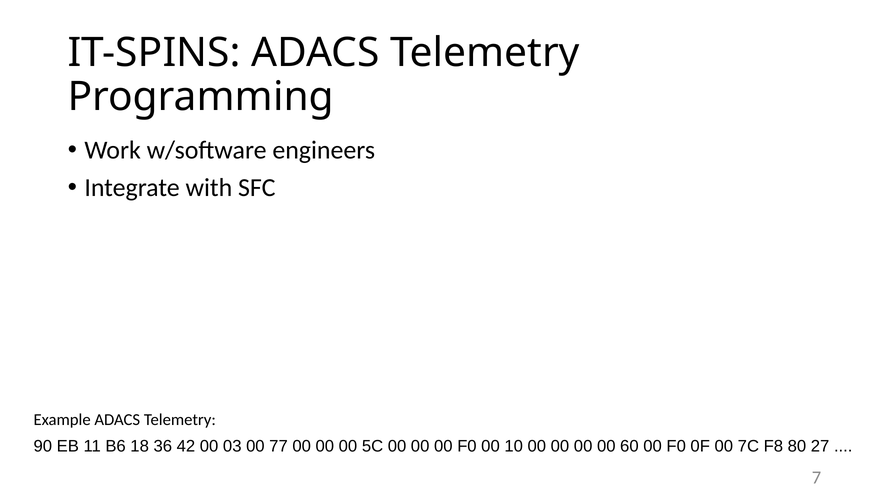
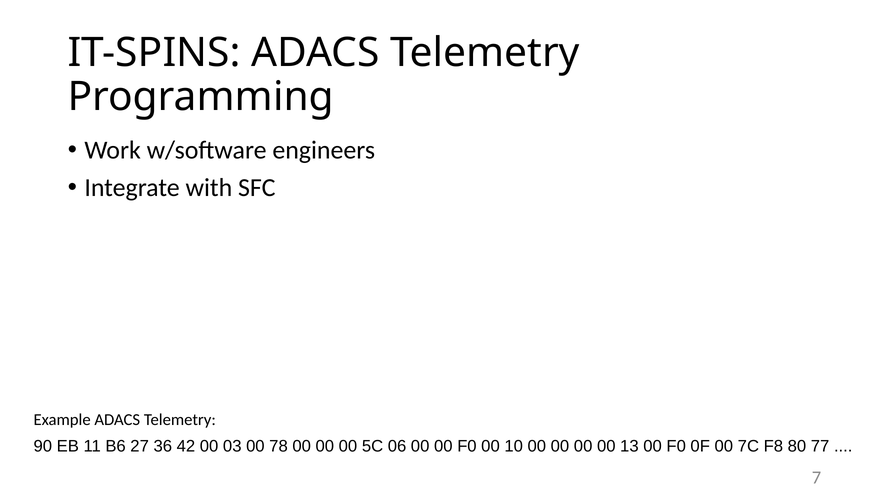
18: 18 -> 27
77: 77 -> 78
5C 00: 00 -> 06
60: 60 -> 13
27: 27 -> 77
